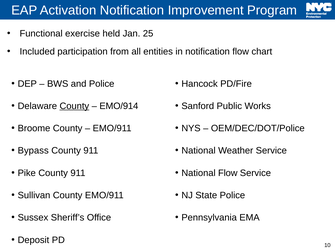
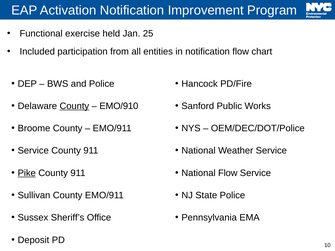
EMO/914: EMO/914 -> EMO/910
Bypass at (33, 151): Bypass -> Service
Pike underline: none -> present
